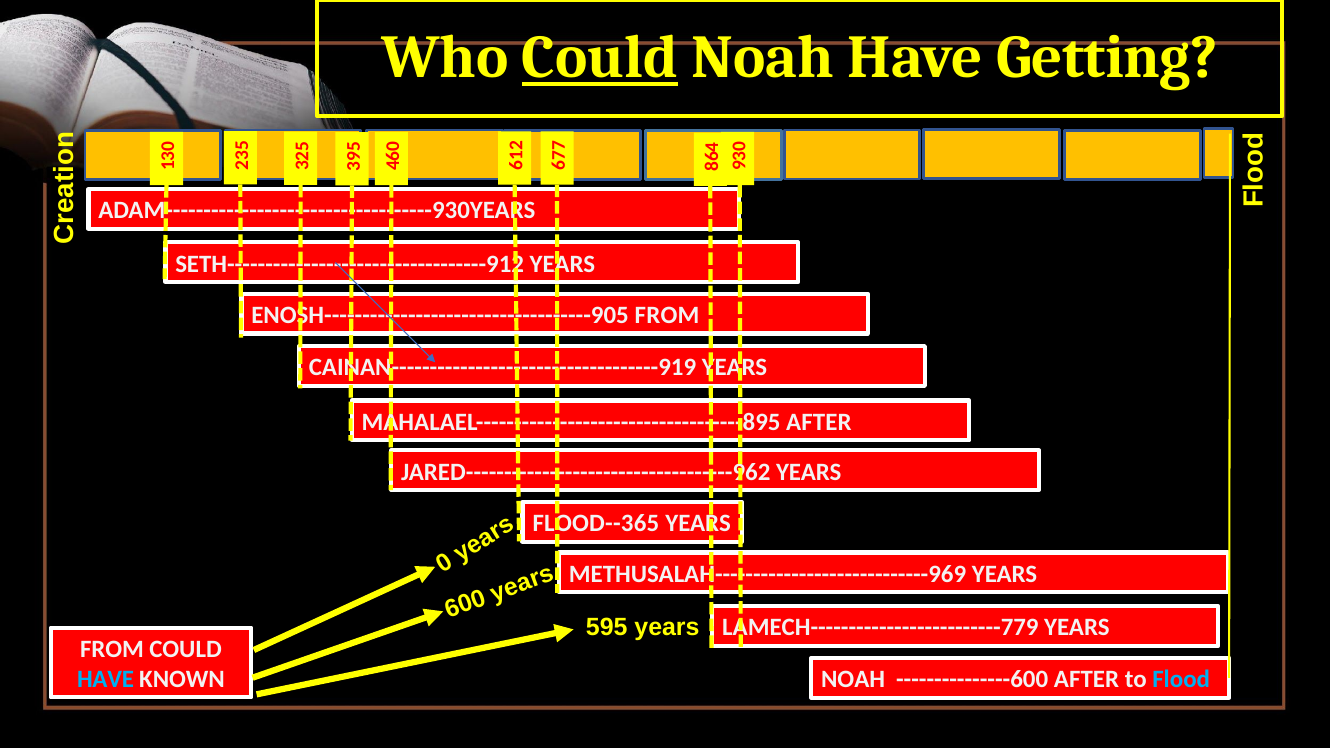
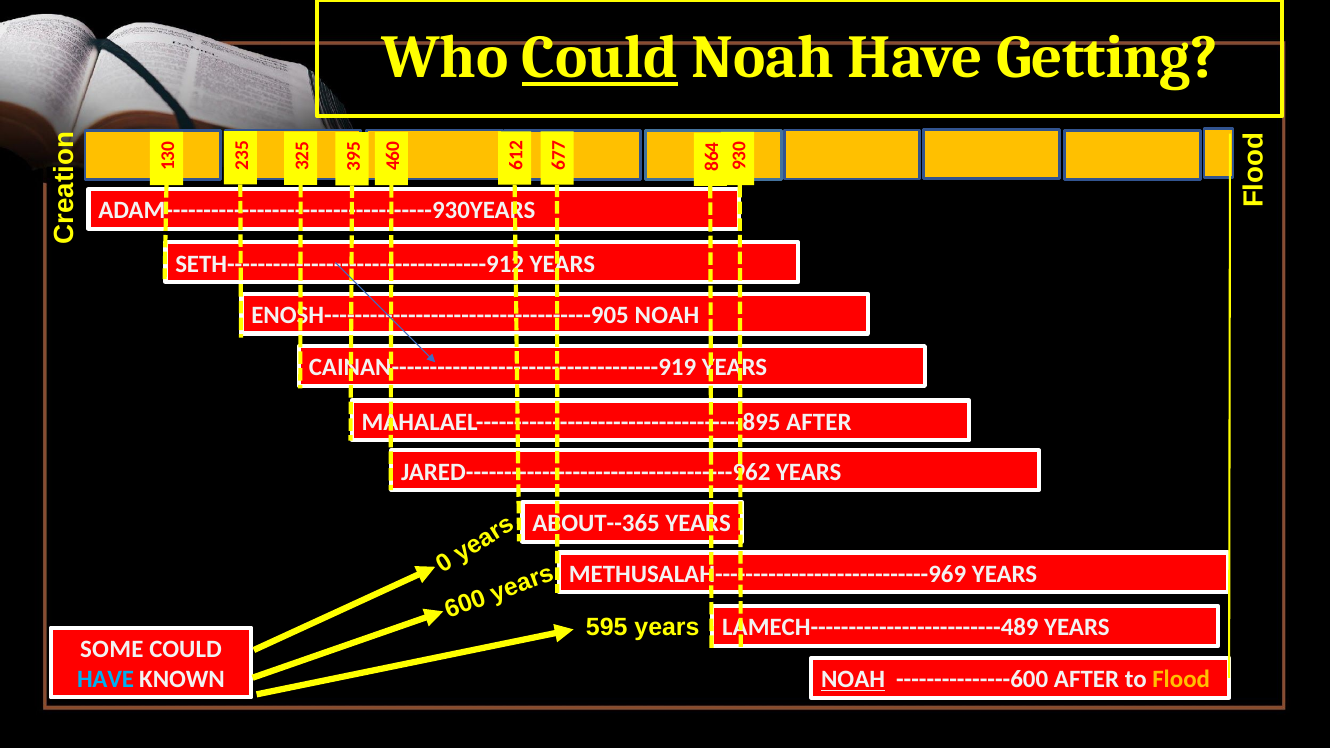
FROM at (667, 315): FROM -> NOAH
FLOOD--365: FLOOD--365 -> ABOUT--365
LAMECH-------------------------779: LAMECH-------------------------779 -> LAMECH-------------------------489
FROM at (112, 649): FROM -> SOME
NOAH at (853, 680) underline: none -> present
Flood colour: light blue -> yellow
